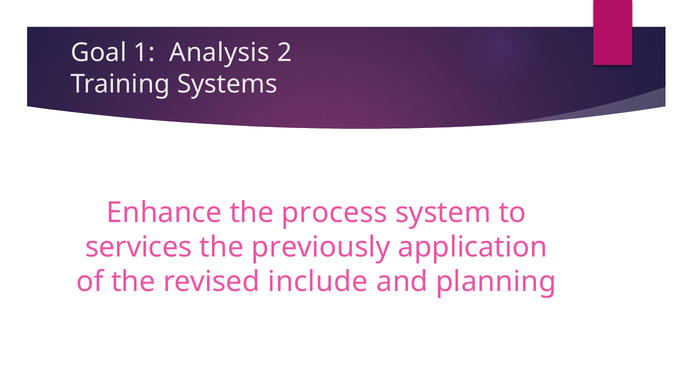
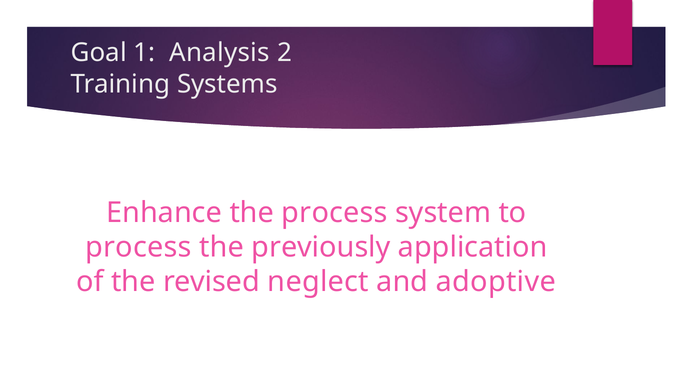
services at (139, 247): services -> process
include: include -> neglect
planning: planning -> adoptive
